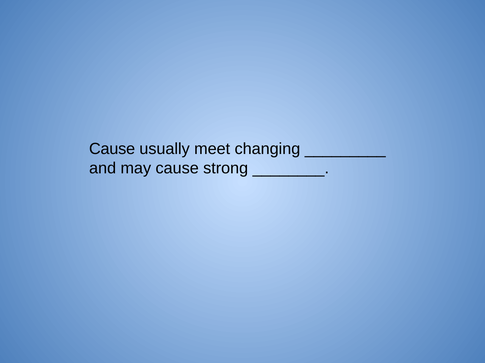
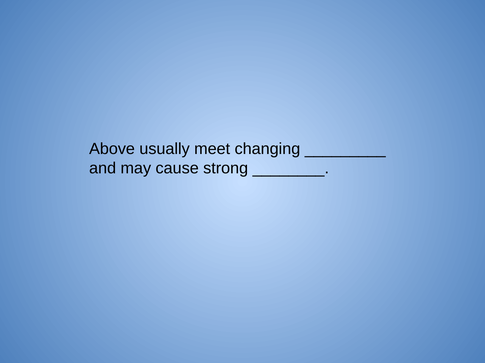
Cause at (112, 149): Cause -> Above
